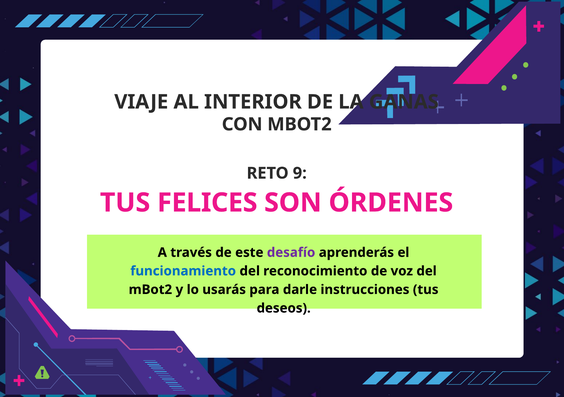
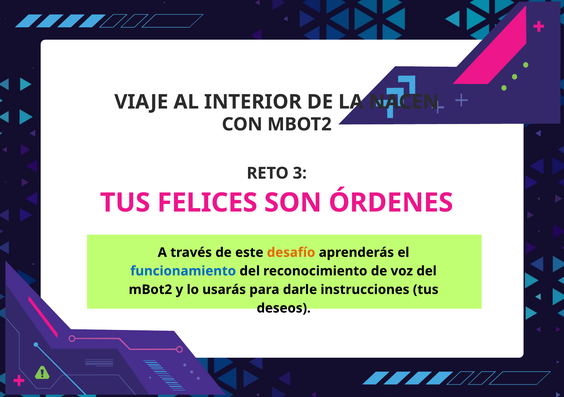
GANAS: GANAS -> NACEN
9: 9 -> 3
desafío colour: purple -> orange
